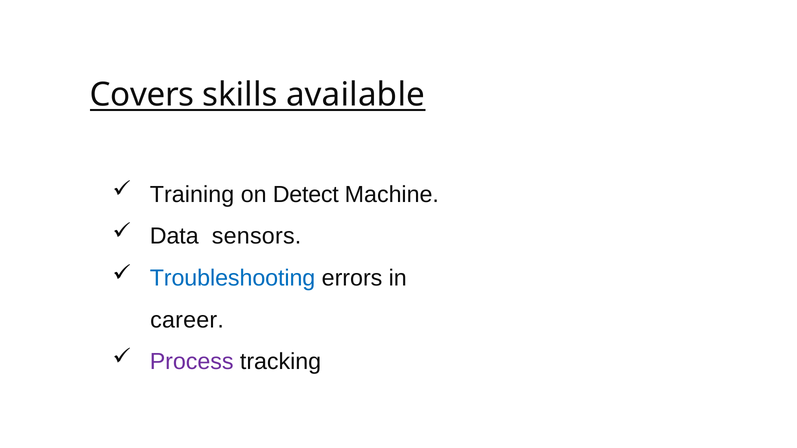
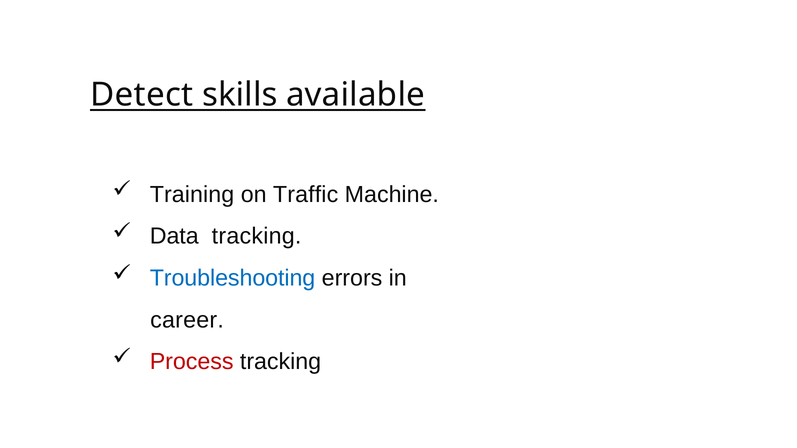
Covers: Covers -> Detect
Detect: Detect -> Traffic
Data sensors: sensors -> tracking
Process colour: purple -> red
